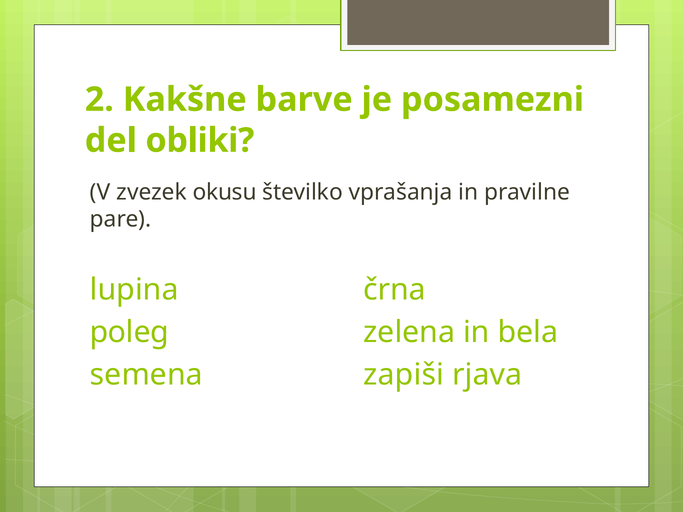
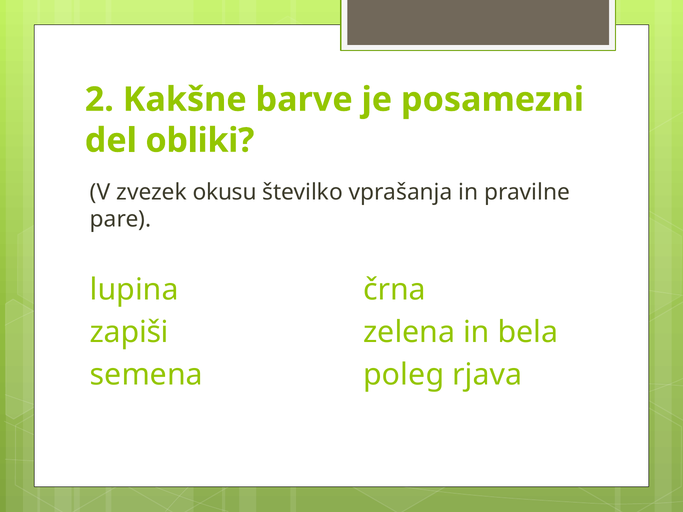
poleg: poleg -> zapiši
zapiši: zapiši -> poleg
